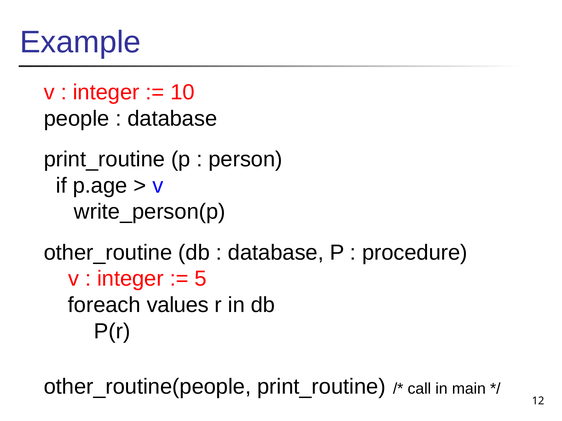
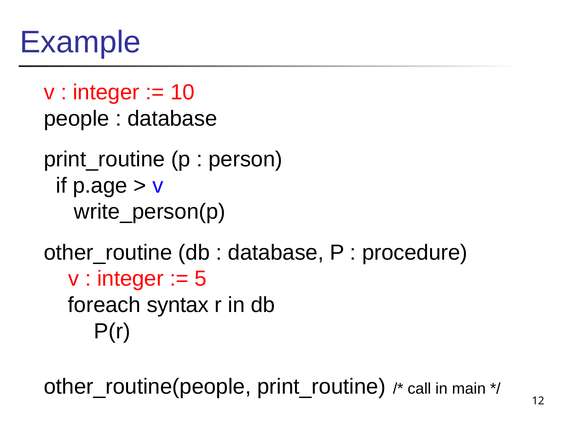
values: values -> syntax
